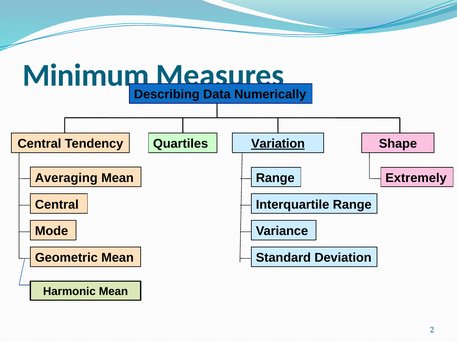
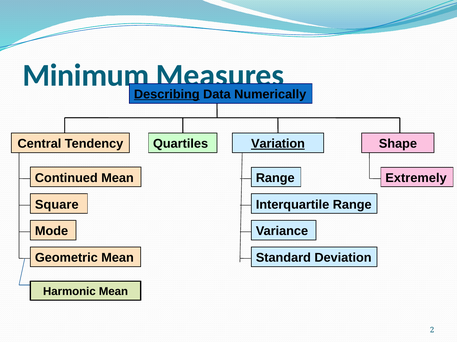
Describing underline: none -> present
Averaging: Averaging -> Continued
Central at (57, 205): Central -> Square
